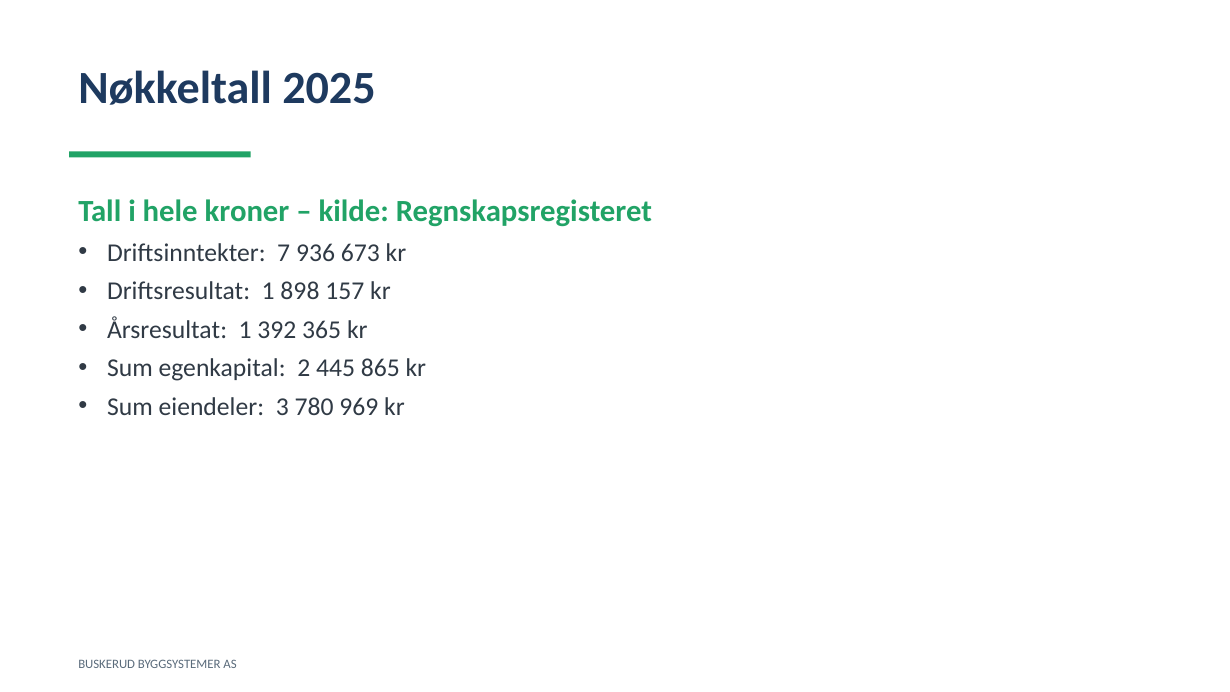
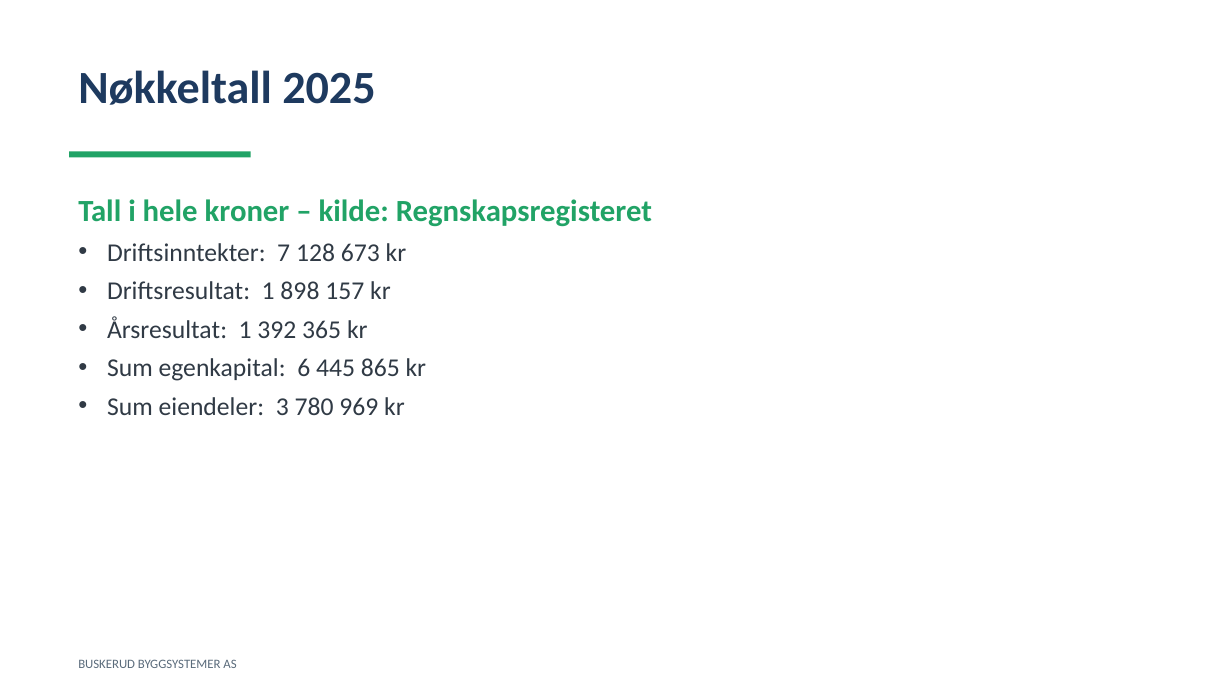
936: 936 -> 128
2: 2 -> 6
